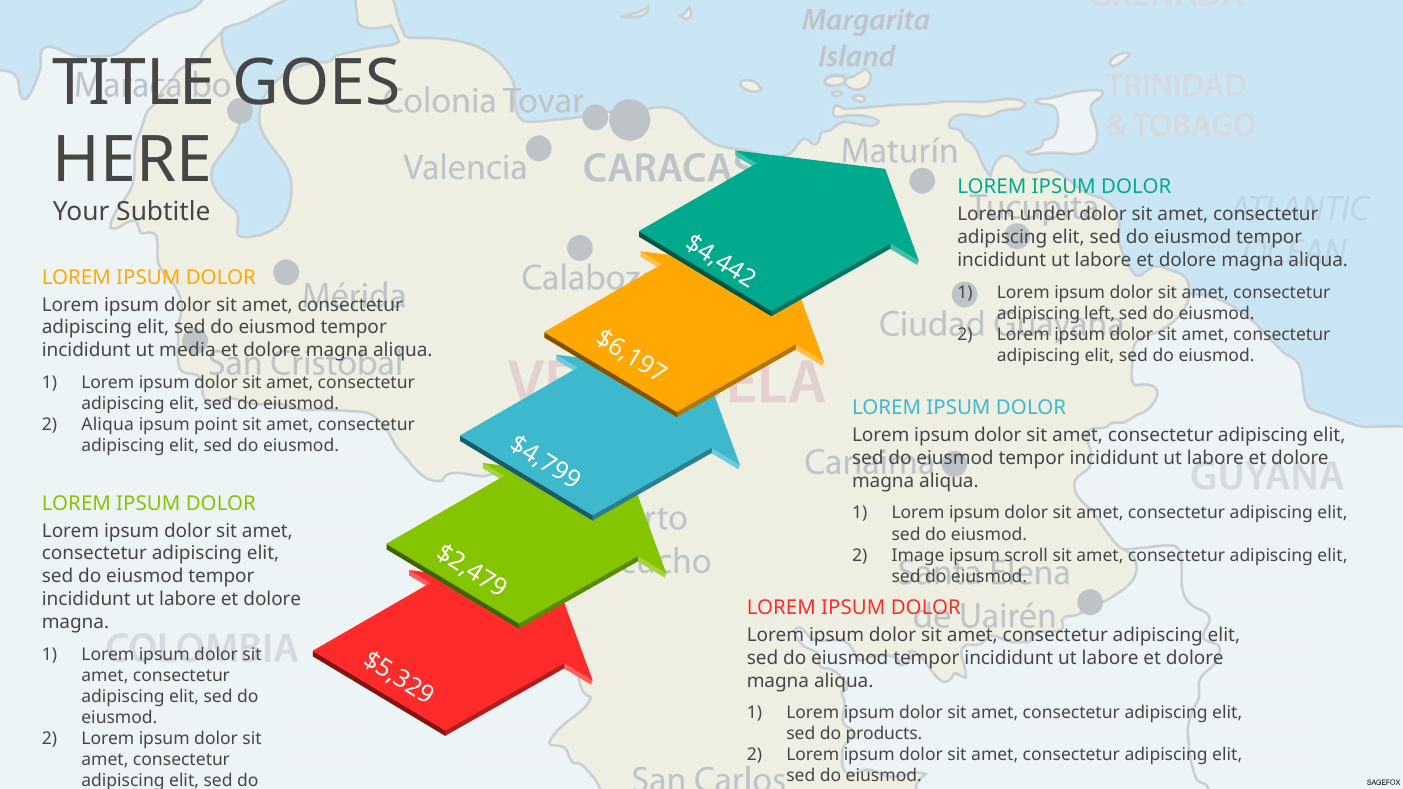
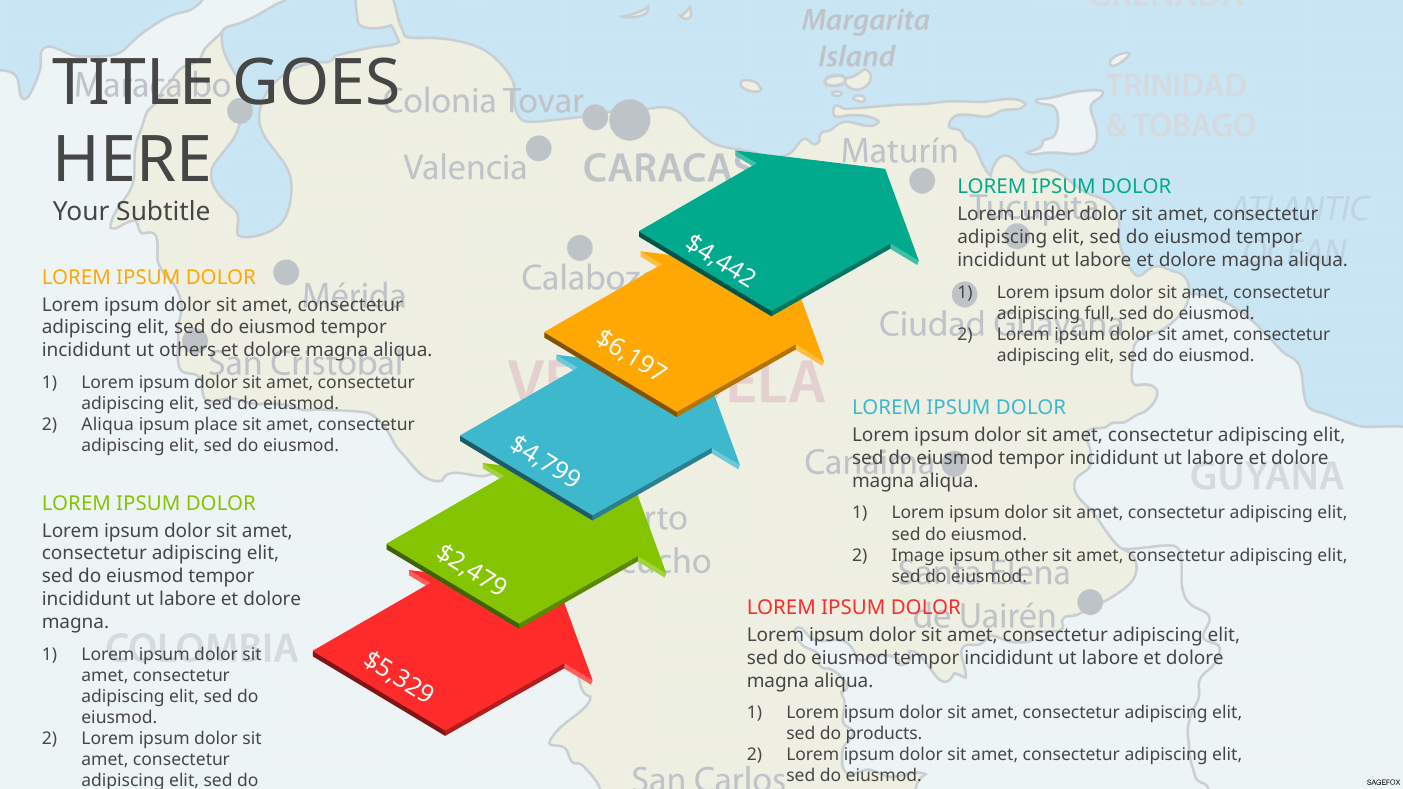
left: left -> full
media: media -> others
point: point -> place
scroll: scroll -> other
